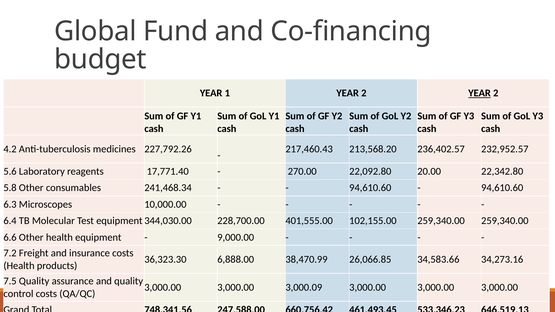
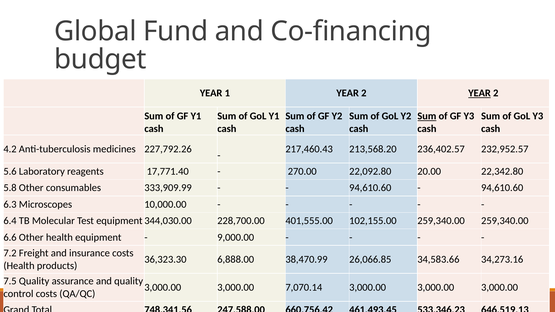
Sum at (427, 116) underline: none -> present
241,468.34: 241,468.34 -> 333,909.99
3,000.09: 3,000.09 -> 7,070.14
